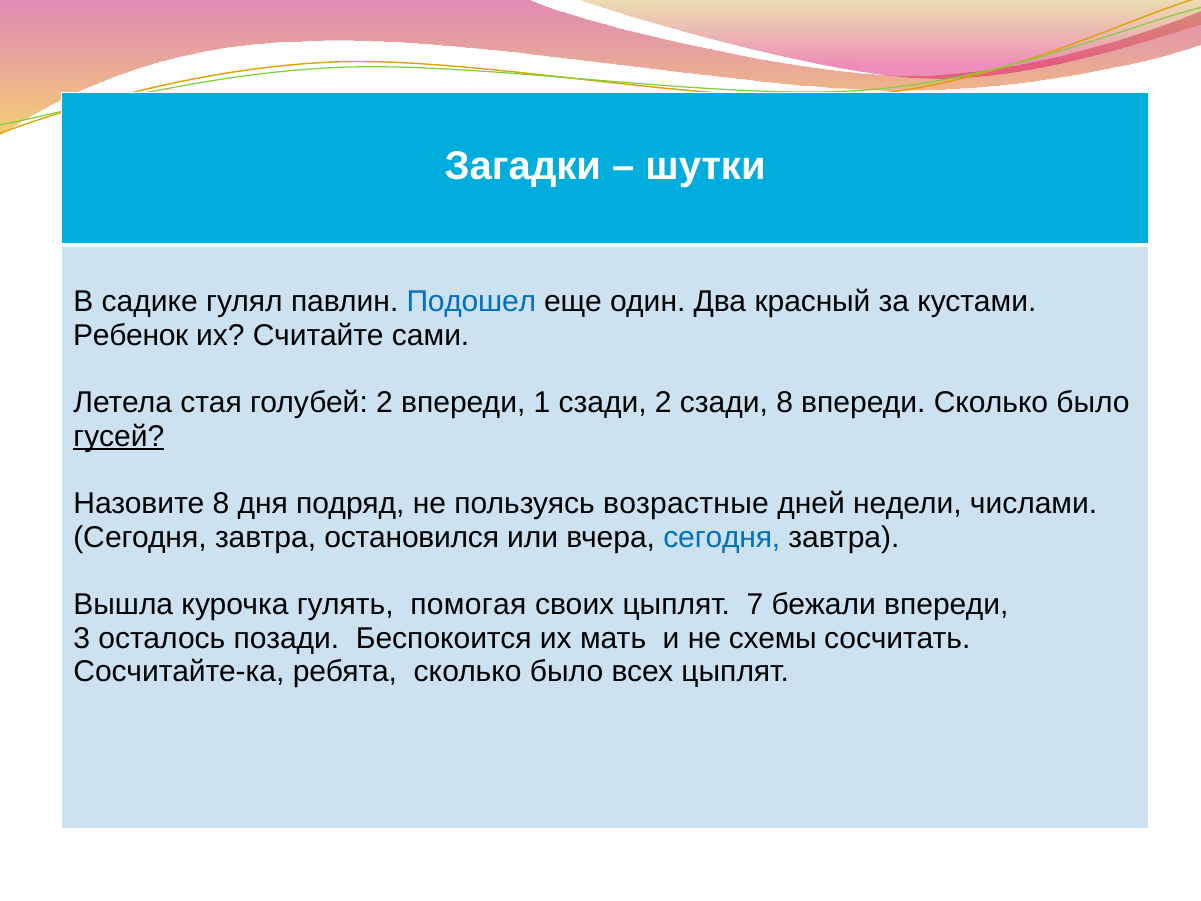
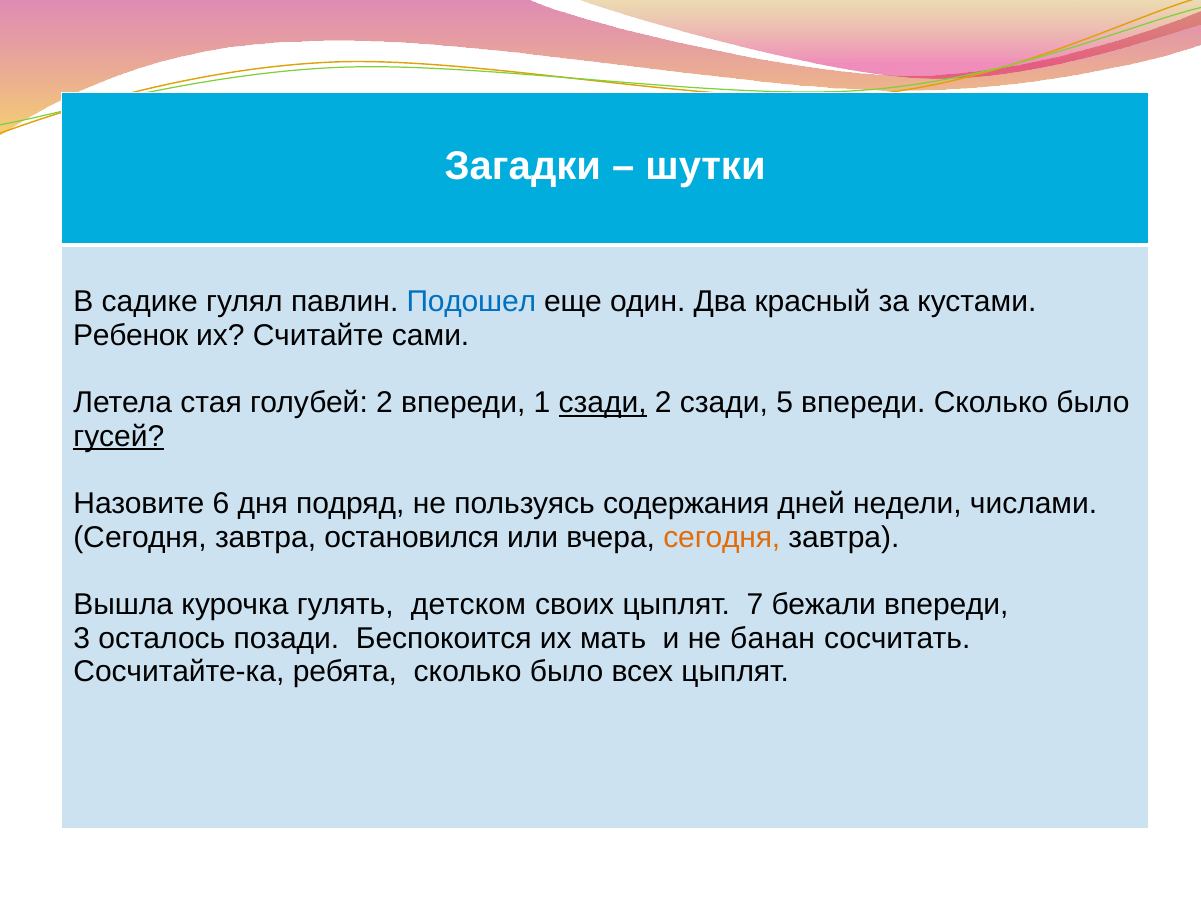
сзади at (603, 403) underline: none -> present
сзади 8: 8 -> 5
Назовите 8: 8 -> 6
возрастные: возрастные -> содержания
сегодня at (722, 537) colour: blue -> orange
помогая: помогая -> детском
схемы: схемы -> банан
